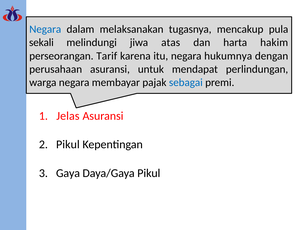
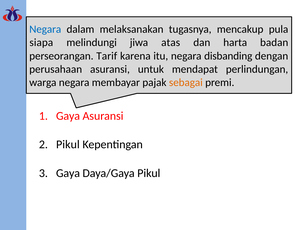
sekali: sekali -> siapa
hakim: hakim -> badan
hukumnya: hukumnya -> disbanding
sebagai colour: blue -> orange
Jelas at (68, 116): Jelas -> Gaya
